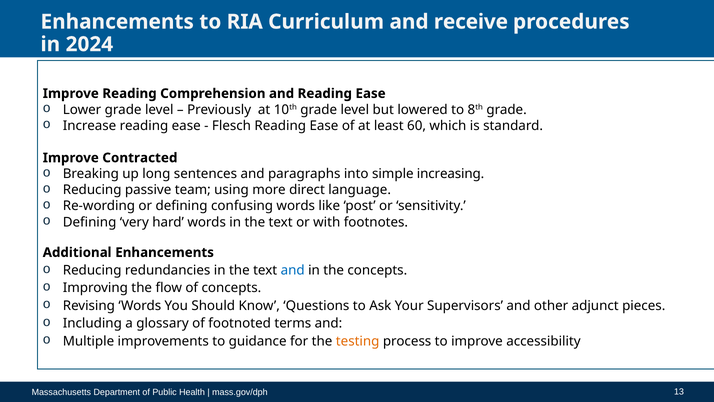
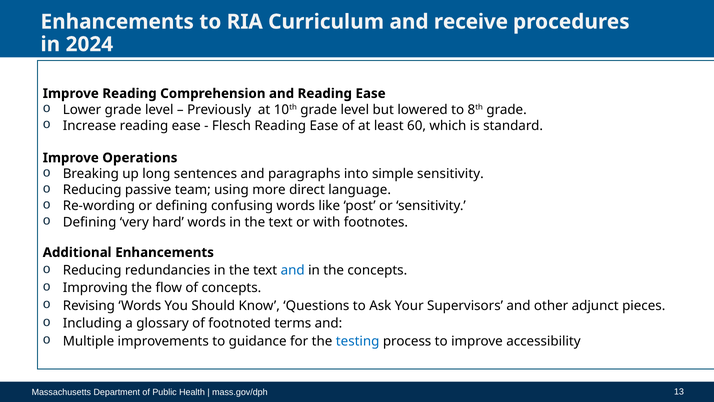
Contracted: Contracted -> Operations
simple increasing: increasing -> sensitivity
testing colour: orange -> blue
